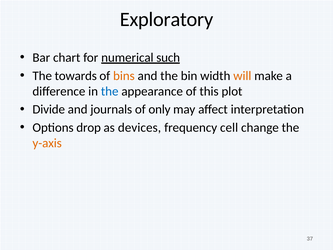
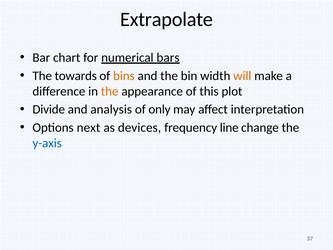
Exploratory: Exploratory -> Extrapolate
such: such -> bars
the at (110, 91) colour: blue -> orange
journals: journals -> analysis
drop: drop -> next
cell: cell -> line
y-axis colour: orange -> blue
